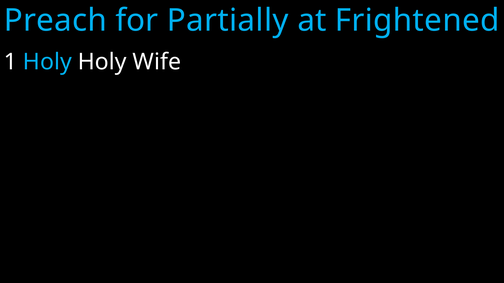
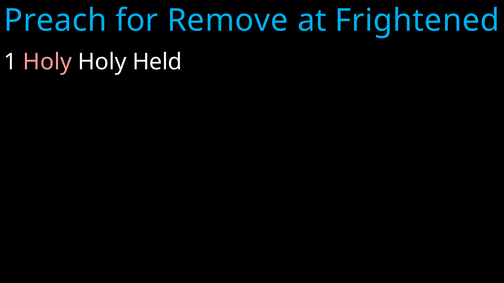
Partially: Partially -> Remove
Holy at (47, 62) colour: light blue -> pink
Wife: Wife -> Held
